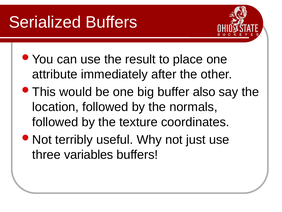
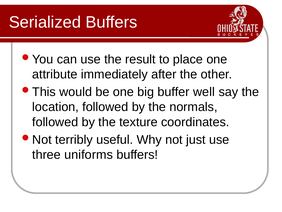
also: also -> well
variables: variables -> uniforms
